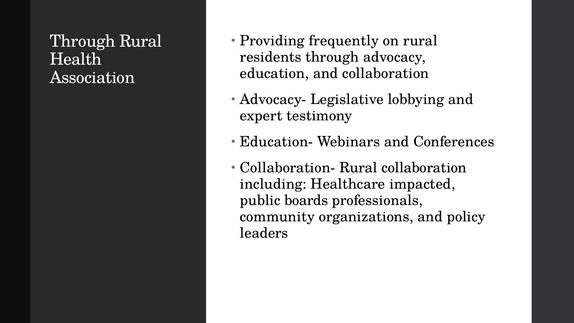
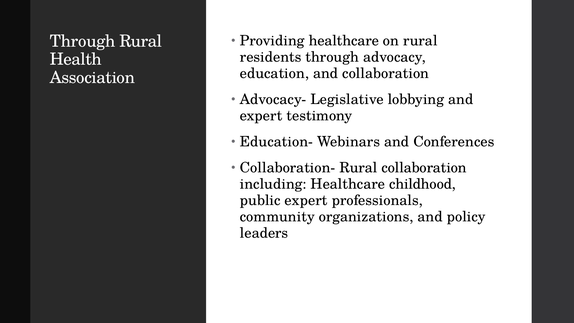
Providing frequently: frequently -> healthcare
impacted: impacted -> childhood
public boards: boards -> expert
